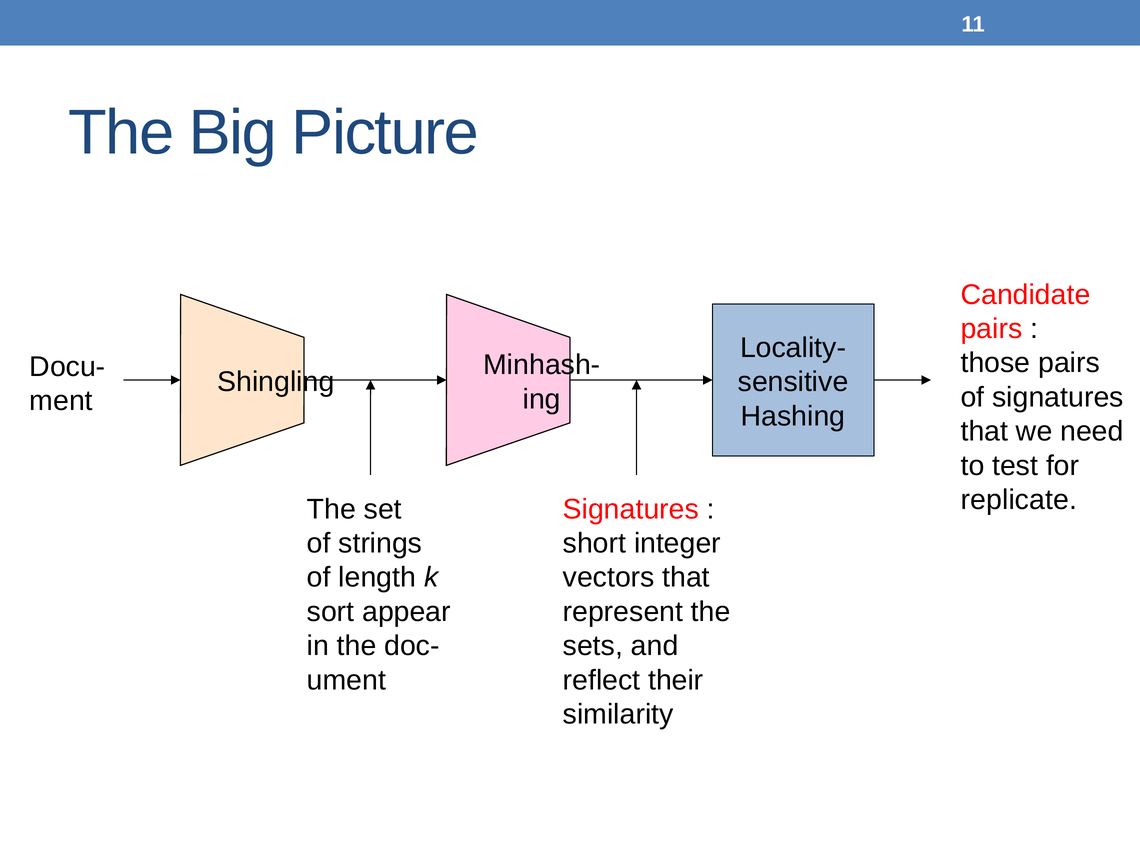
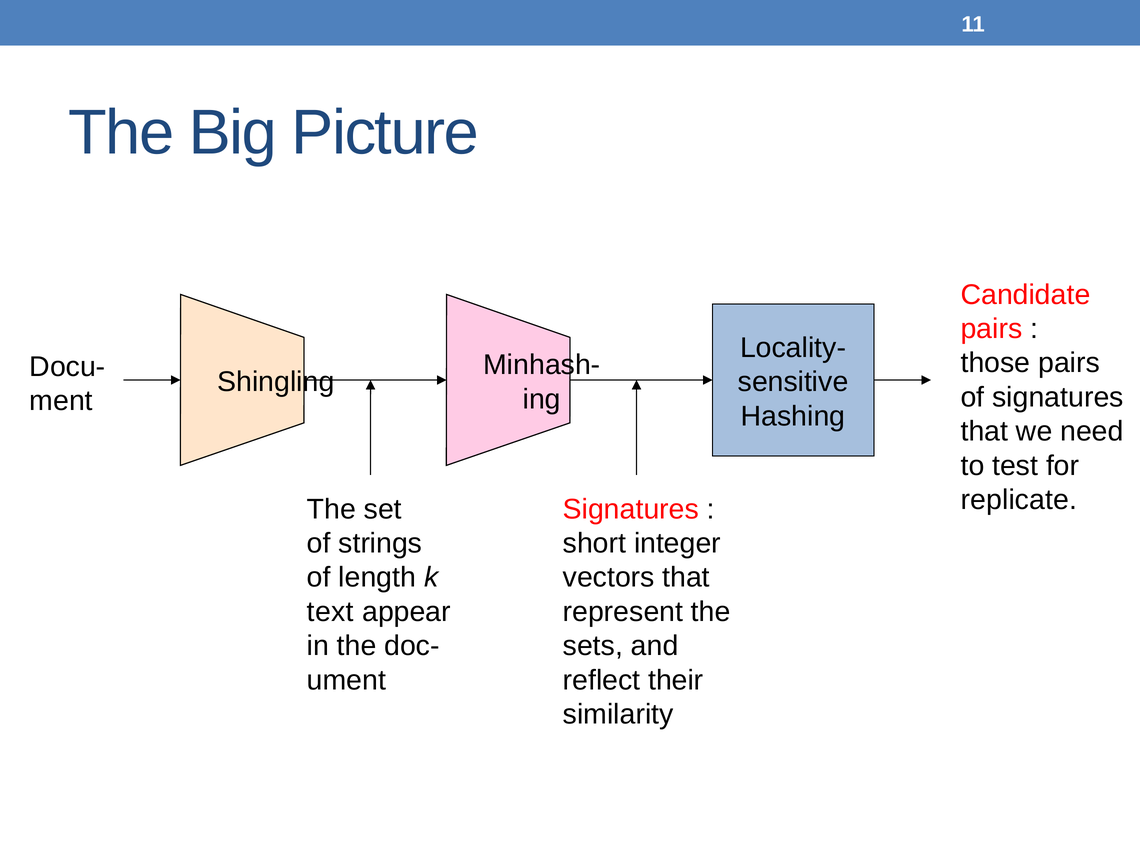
sort: sort -> text
